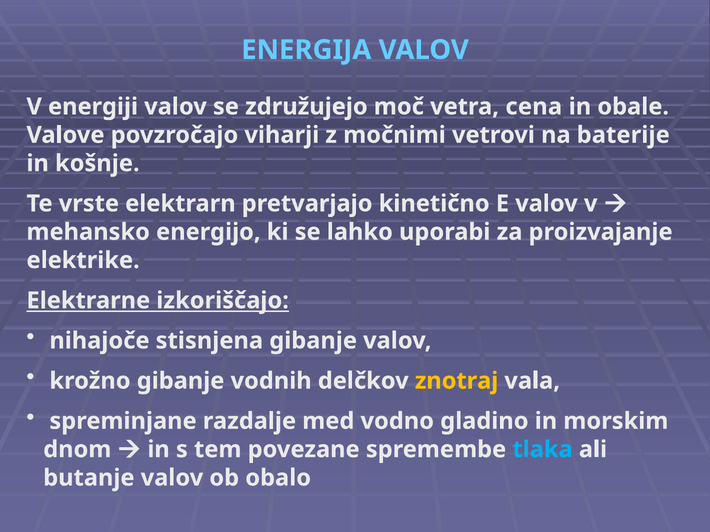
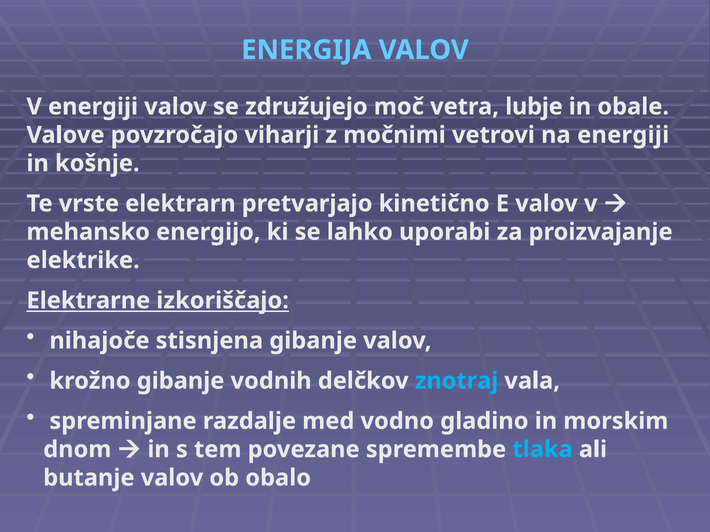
cena: cena -> lubje
na baterije: baterije -> energiji
znotraj colour: yellow -> light blue
